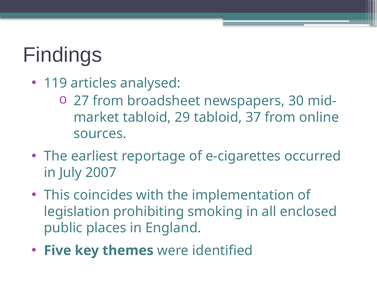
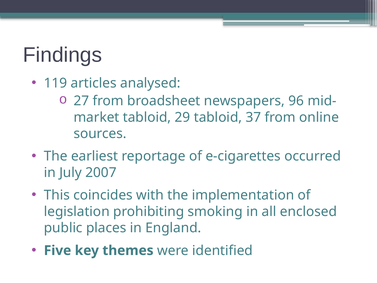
30: 30 -> 96
